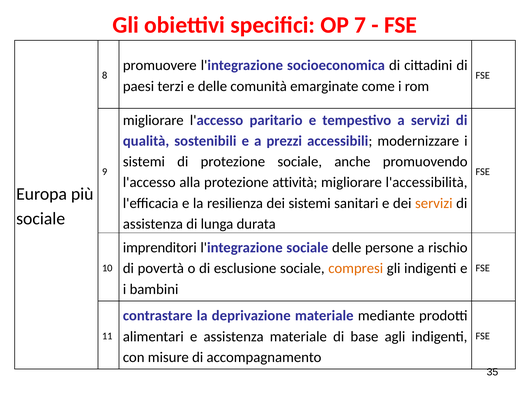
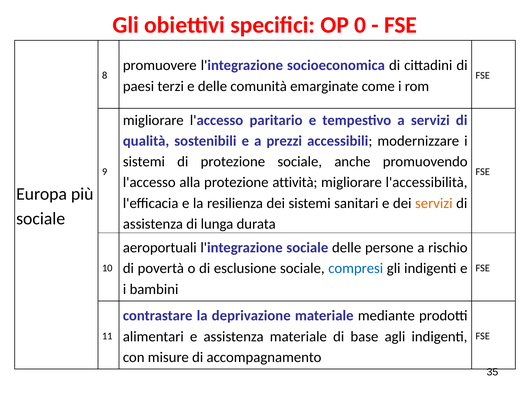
7: 7 -> 0
imprenditori: imprenditori -> aeroportuali
compresi colour: orange -> blue
